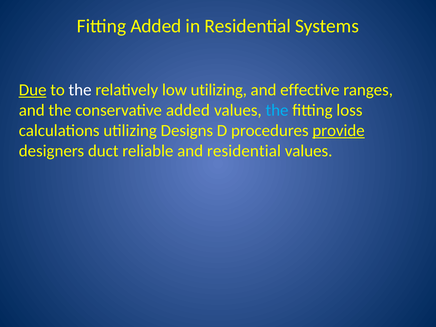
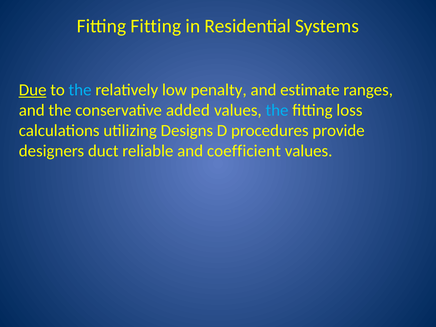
Fitting Added: Added -> Fitting
the at (80, 90) colour: white -> light blue
low utilizing: utilizing -> penalty
effective: effective -> estimate
provide underline: present -> none
and residential: residential -> coefficient
